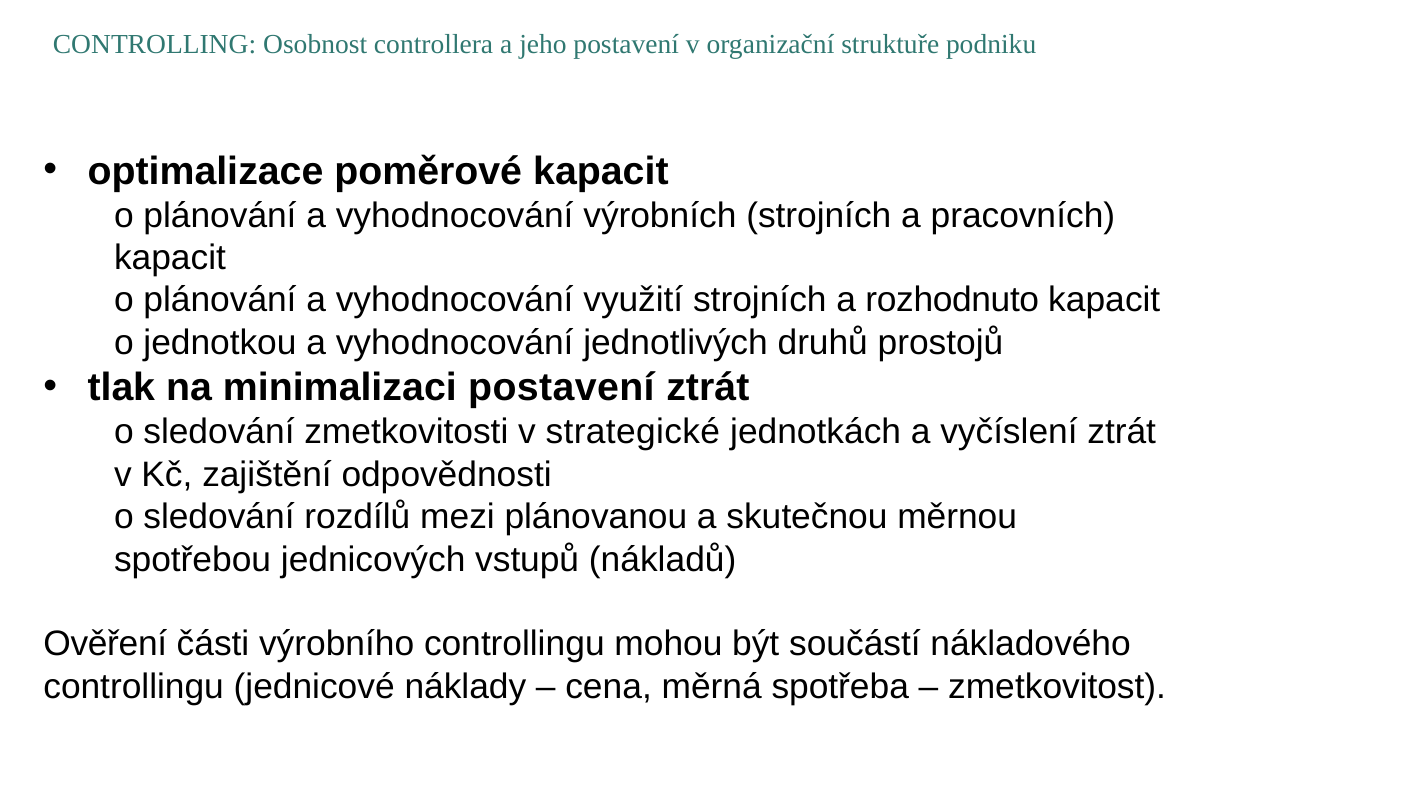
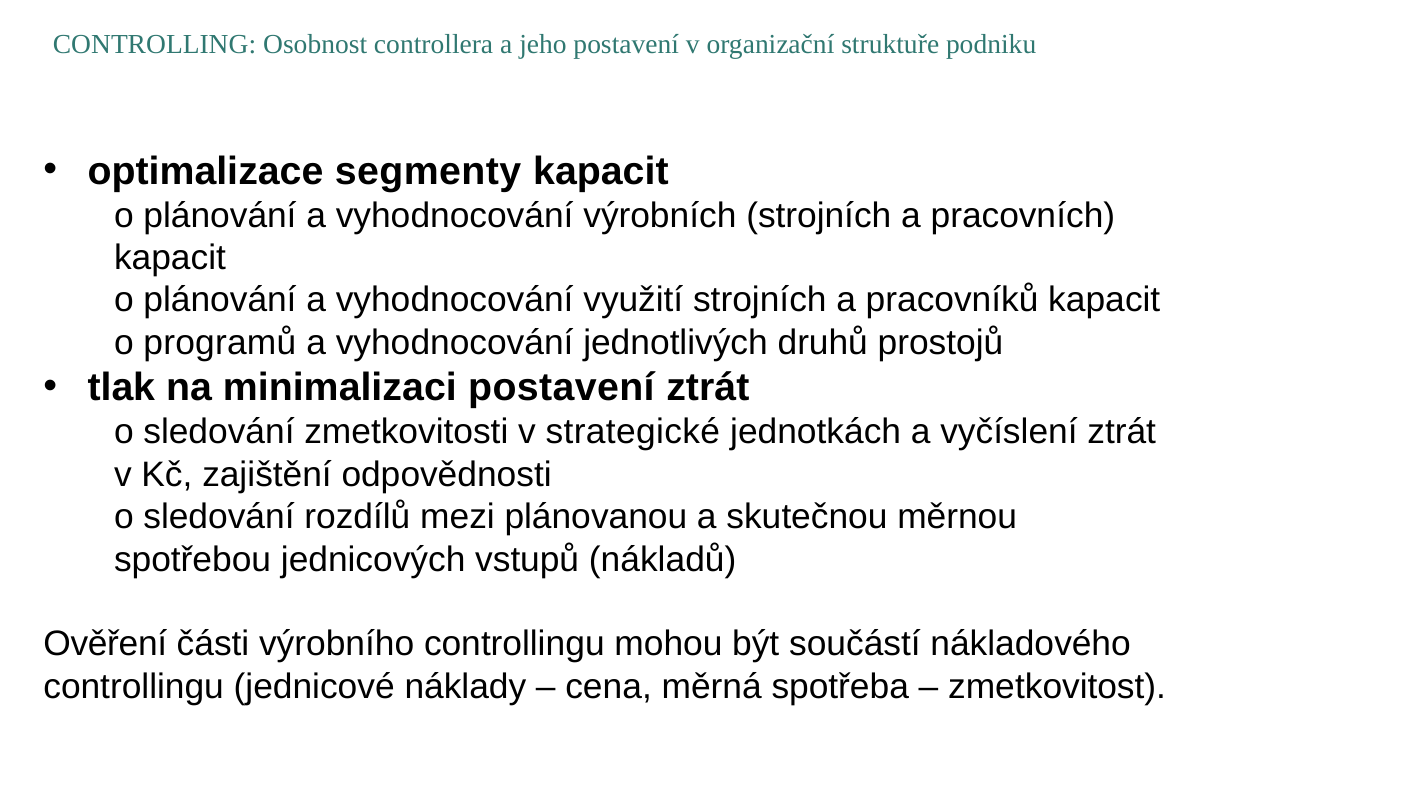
poměrové: poměrové -> segmenty
rozhodnuto: rozhodnuto -> pracovníků
jednotkou: jednotkou -> programů
